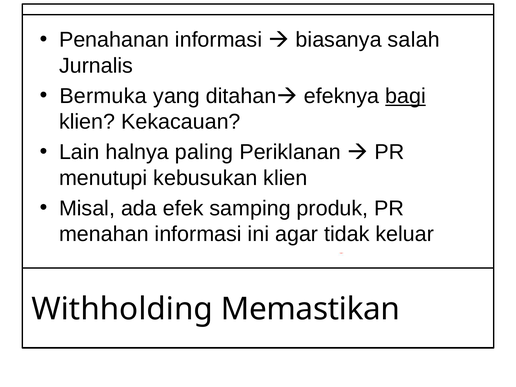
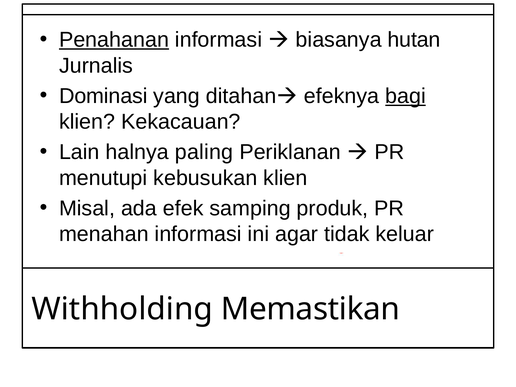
Penahanan underline: none -> present
salah: salah -> hutan
Bermuka: Bermuka -> Dominasi
